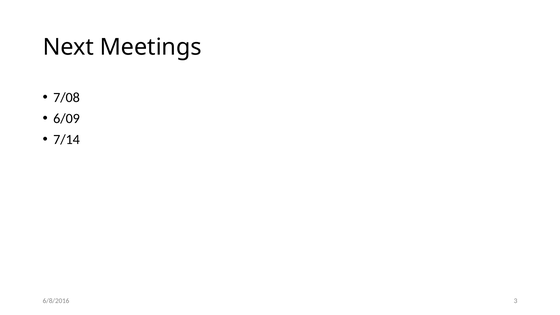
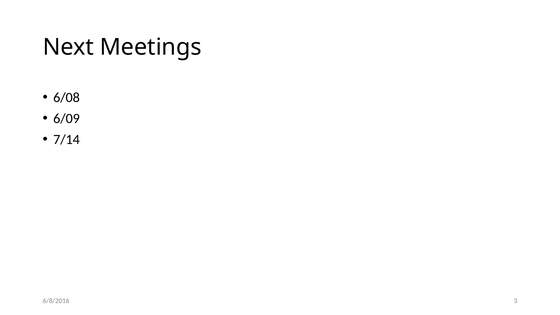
7/08: 7/08 -> 6/08
